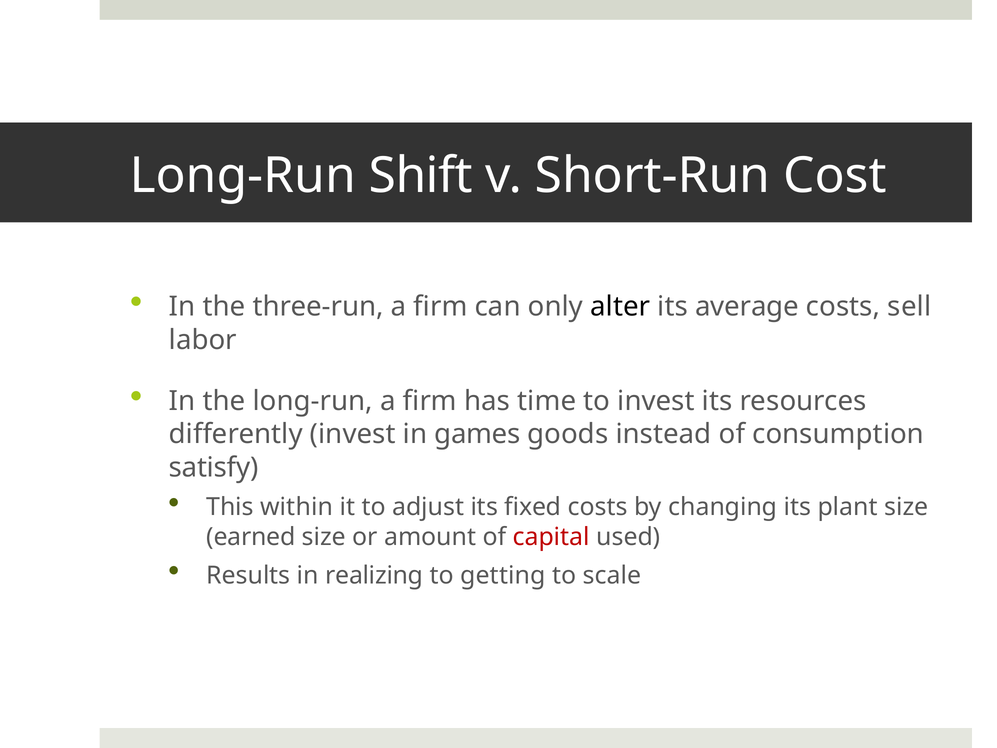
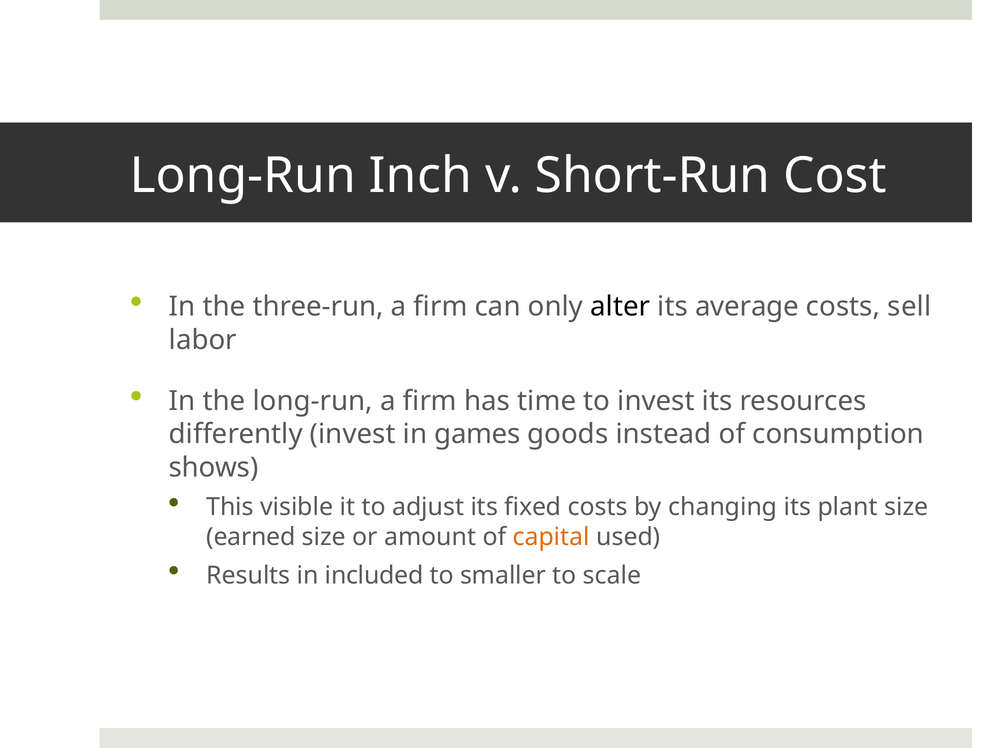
Shift: Shift -> Inch
satisfy: satisfy -> shows
within: within -> visible
capital colour: red -> orange
realizing: realizing -> included
getting: getting -> smaller
